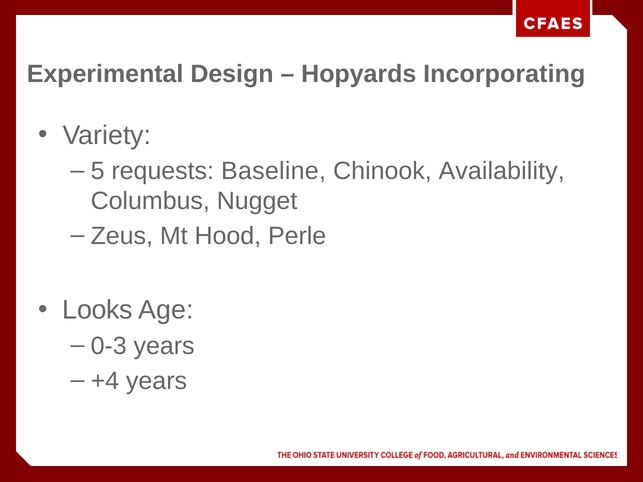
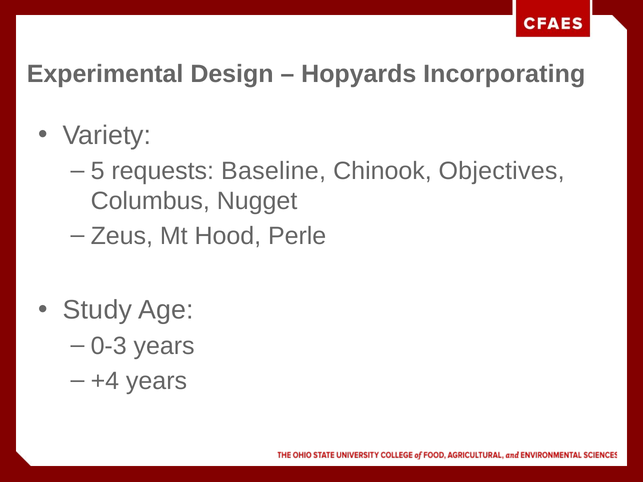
Availability: Availability -> Objectives
Looks: Looks -> Study
